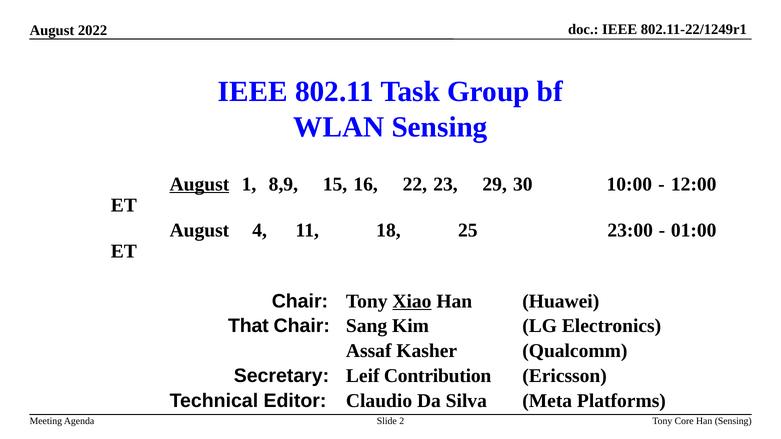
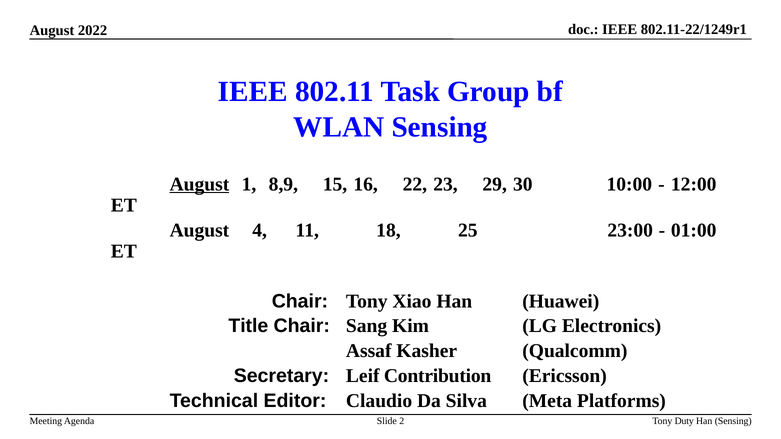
Xiao underline: present -> none
That: That -> Title
Core: Core -> Duty
